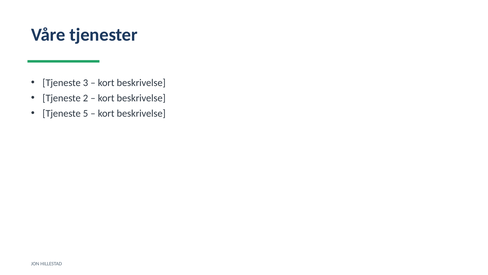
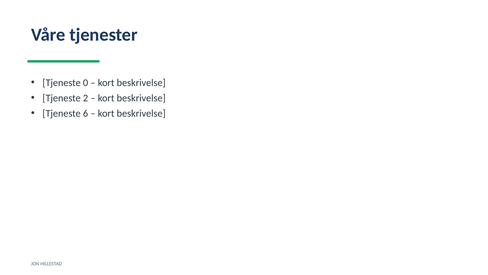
3: 3 -> 0
5: 5 -> 6
